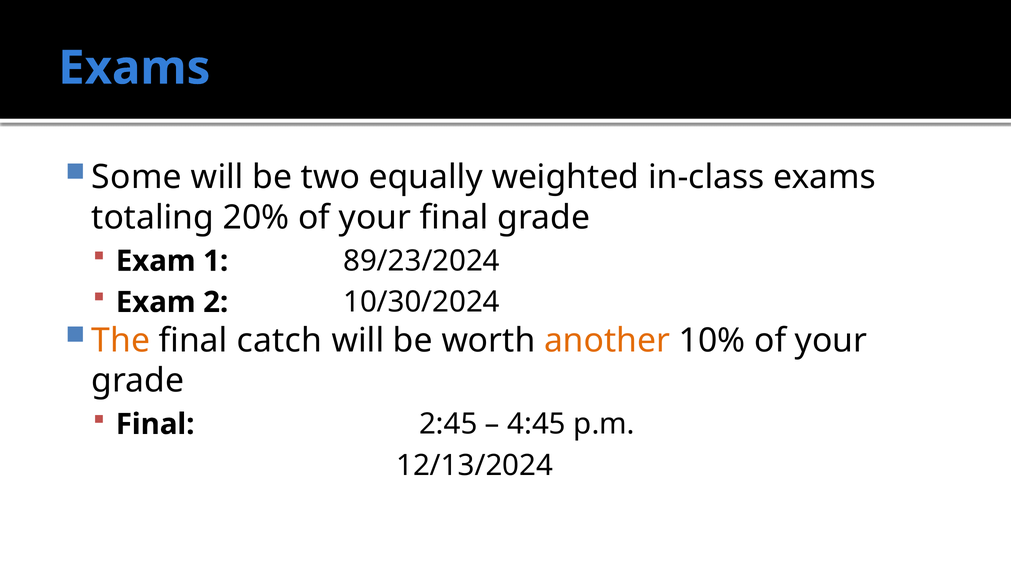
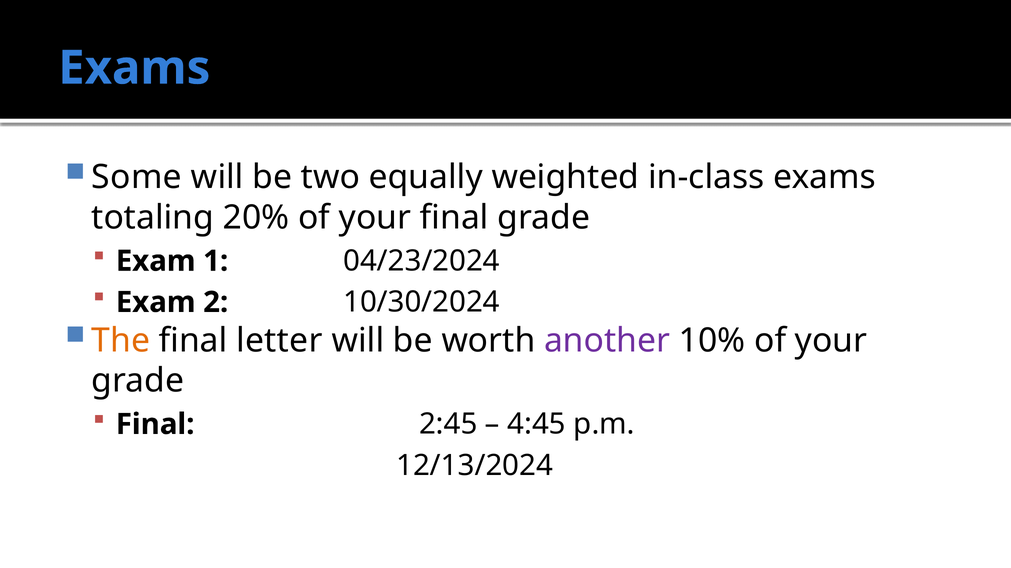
89/23/2024: 89/23/2024 -> 04/23/2024
catch: catch -> letter
another colour: orange -> purple
